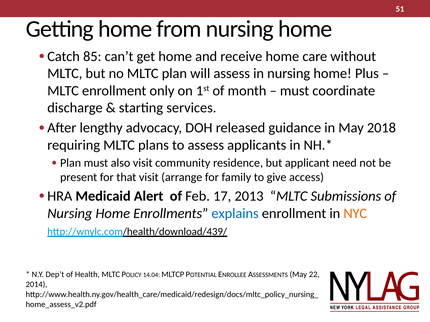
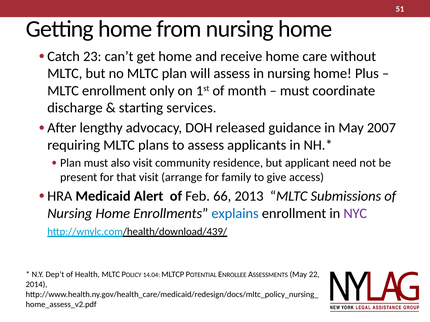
85: 85 -> 23
2018: 2018 -> 2007
17: 17 -> 66
NYC colour: orange -> purple
